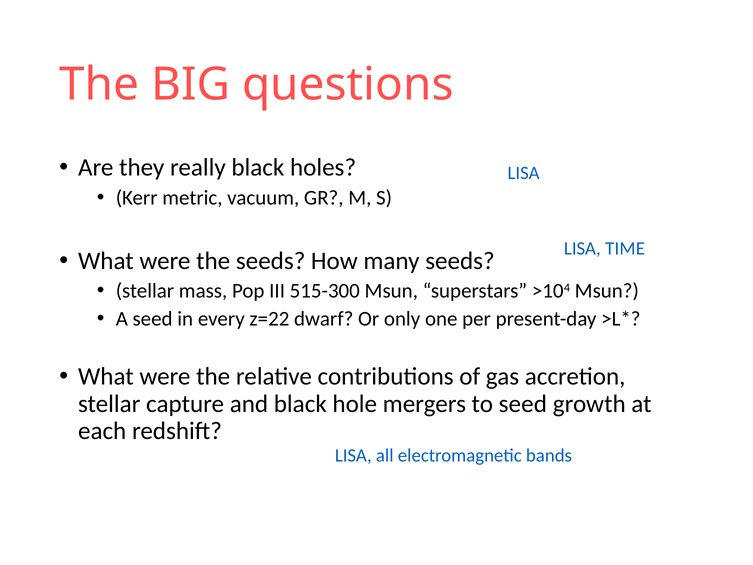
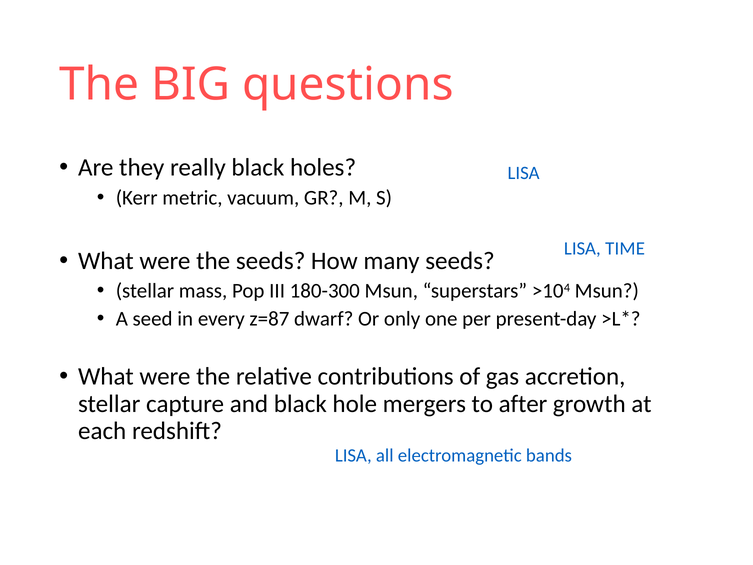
515-300: 515-300 -> 180-300
z=22: z=22 -> z=87
to seed: seed -> after
